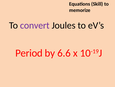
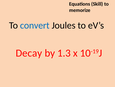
convert colour: purple -> blue
Period: Period -> Decay
6.6: 6.6 -> 1.3
